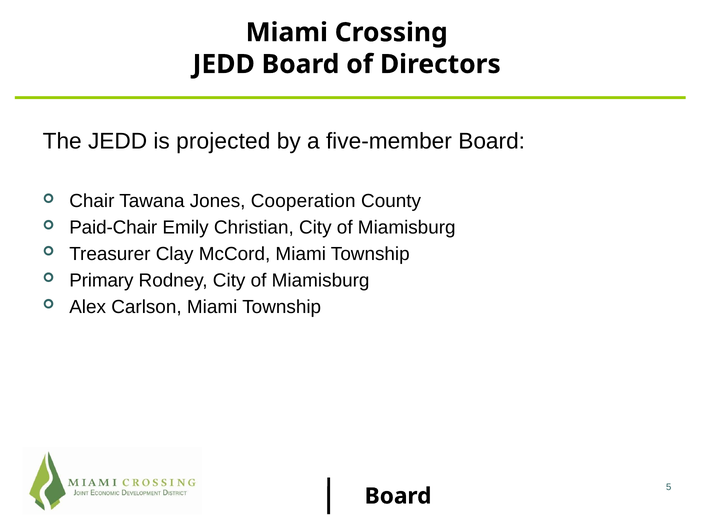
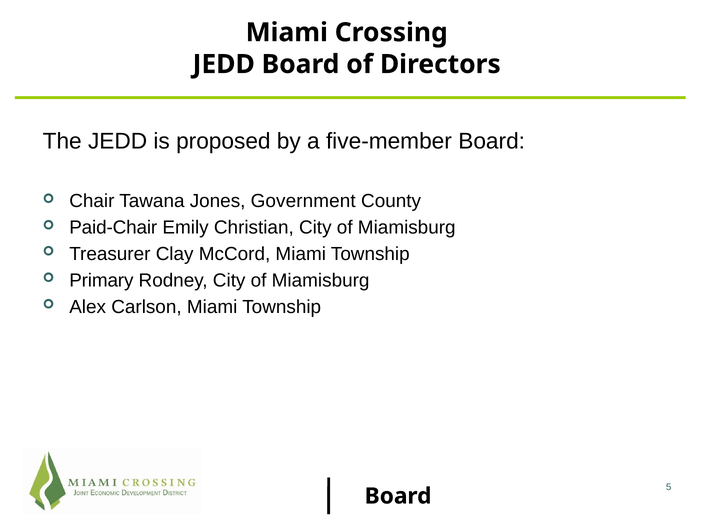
projected: projected -> proposed
Cooperation: Cooperation -> Government
